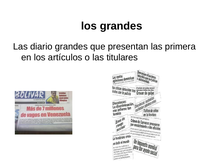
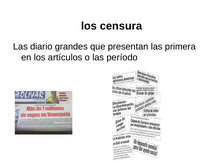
los grandes: grandes -> censura
titulares: titulares -> período
